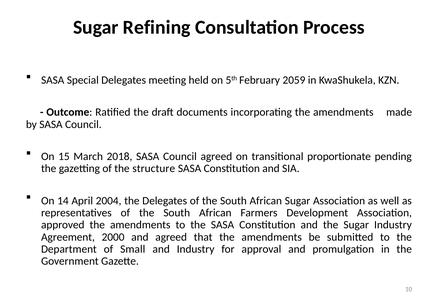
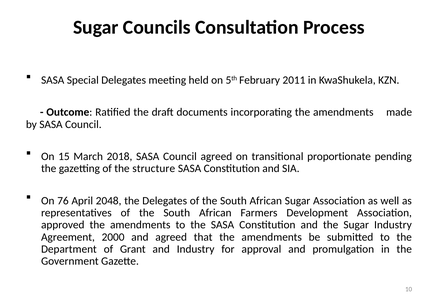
Refining: Refining -> Councils
2059: 2059 -> 2011
14: 14 -> 76
2004: 2004 -> 2048
Small: Small -> Grant
